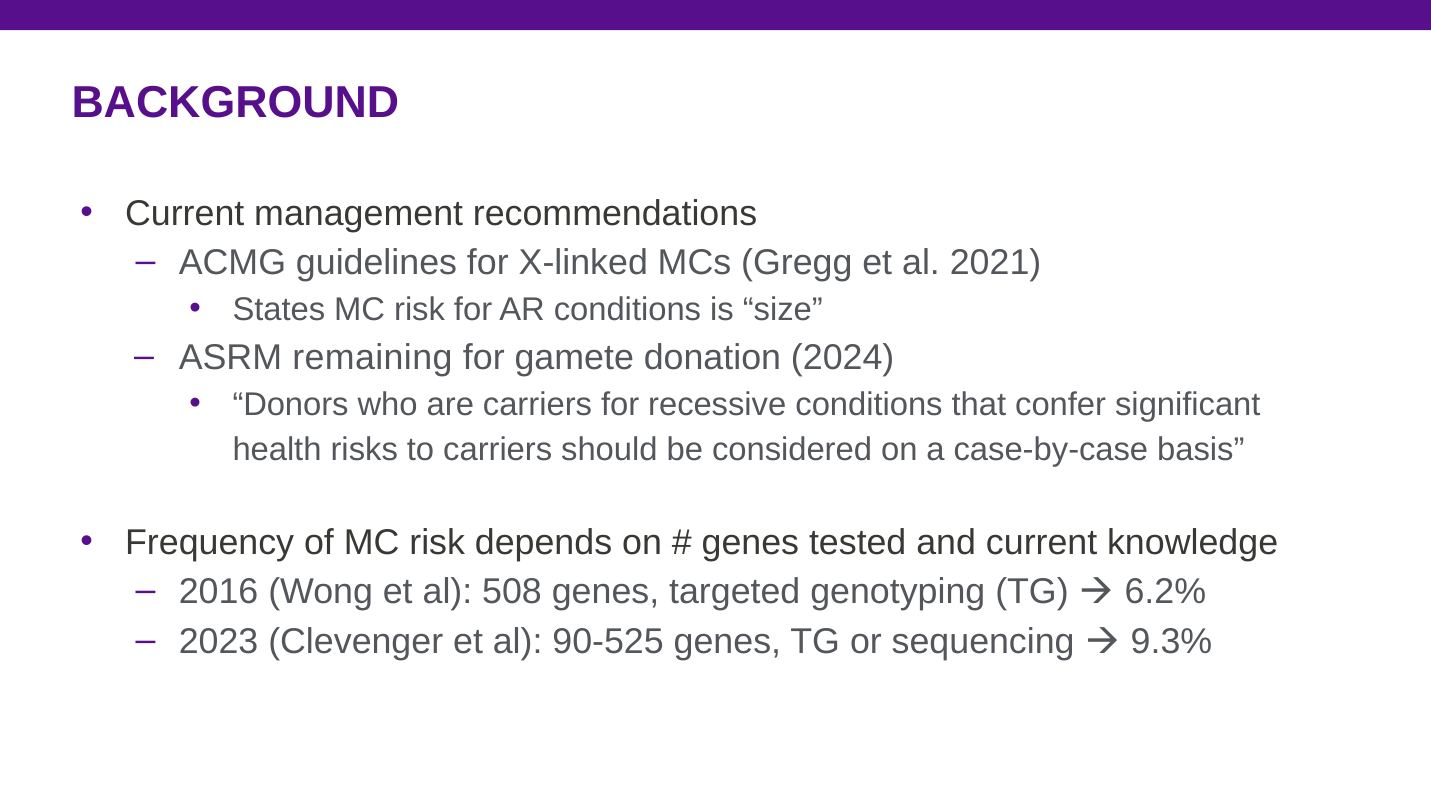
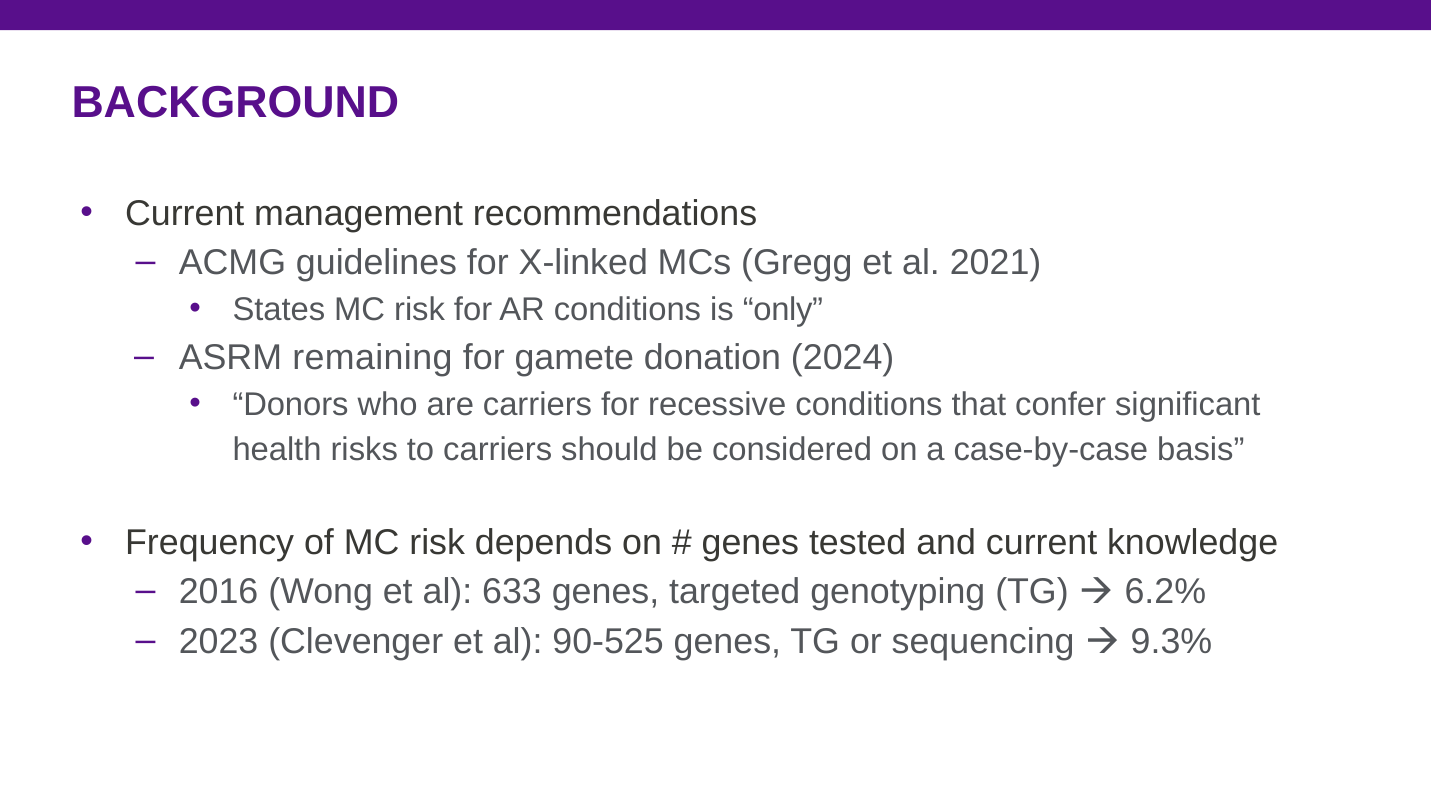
size: size -> only
508: 508 -> 633
